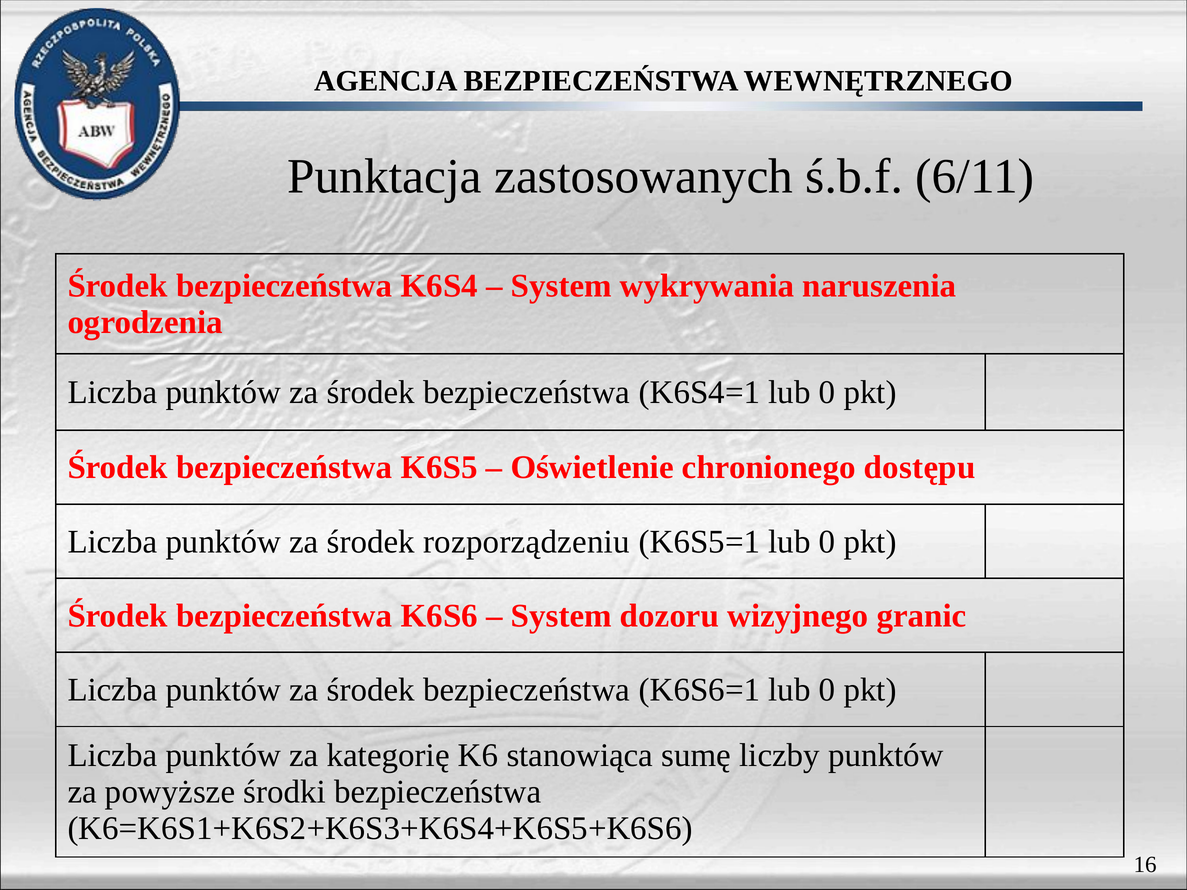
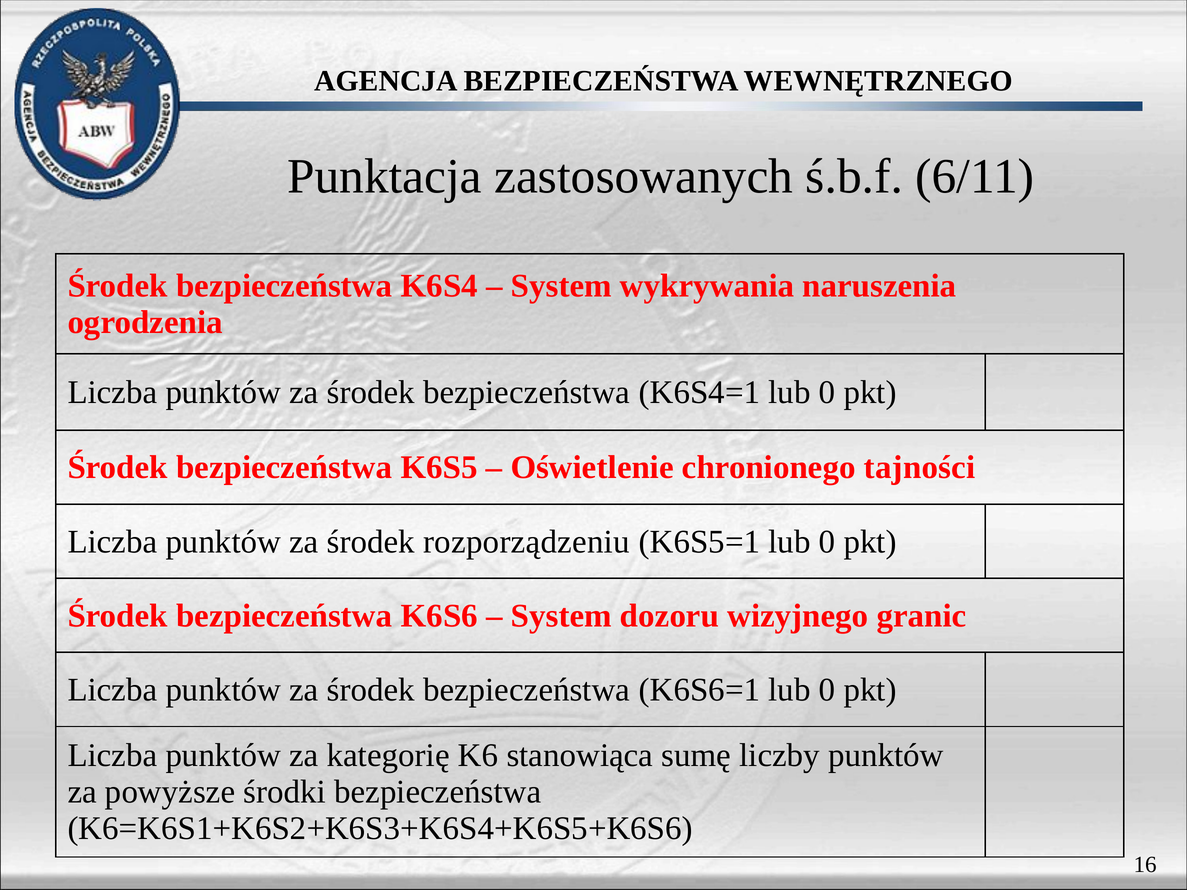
dostępu: dostępu -> tajności
